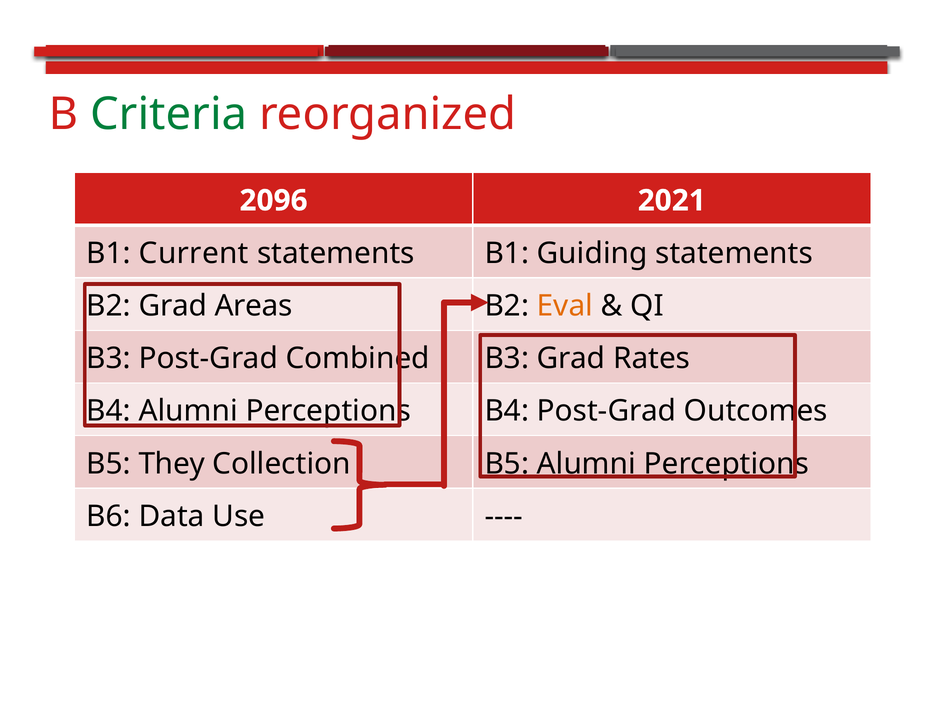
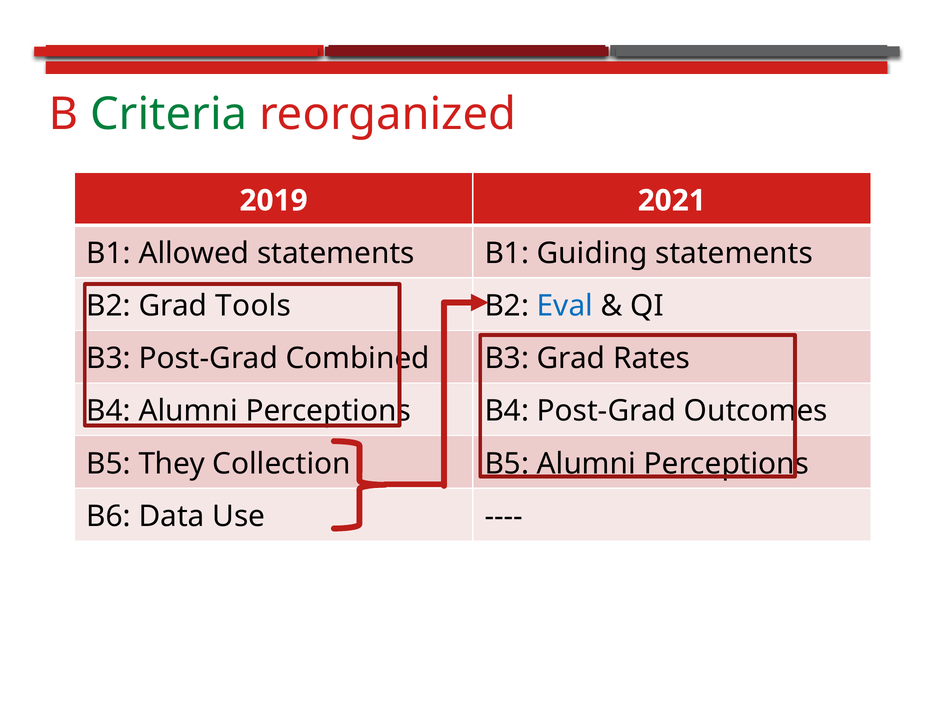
2096: 2096 -> 2019
Current: Current -> Allowed
Areas: Areas -> Tools
Eval colour: orange -> blue
